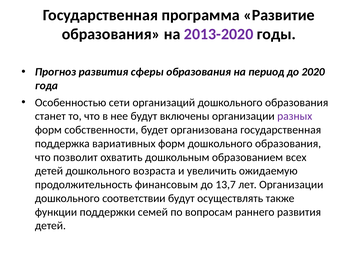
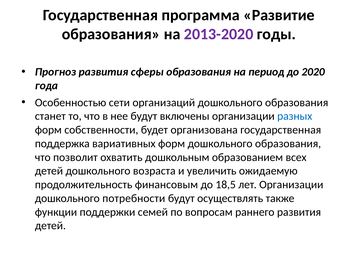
разных colour: purple -> blue
13,7: 13,7 -> 18,5
соответствии: соответствии -> потребности
